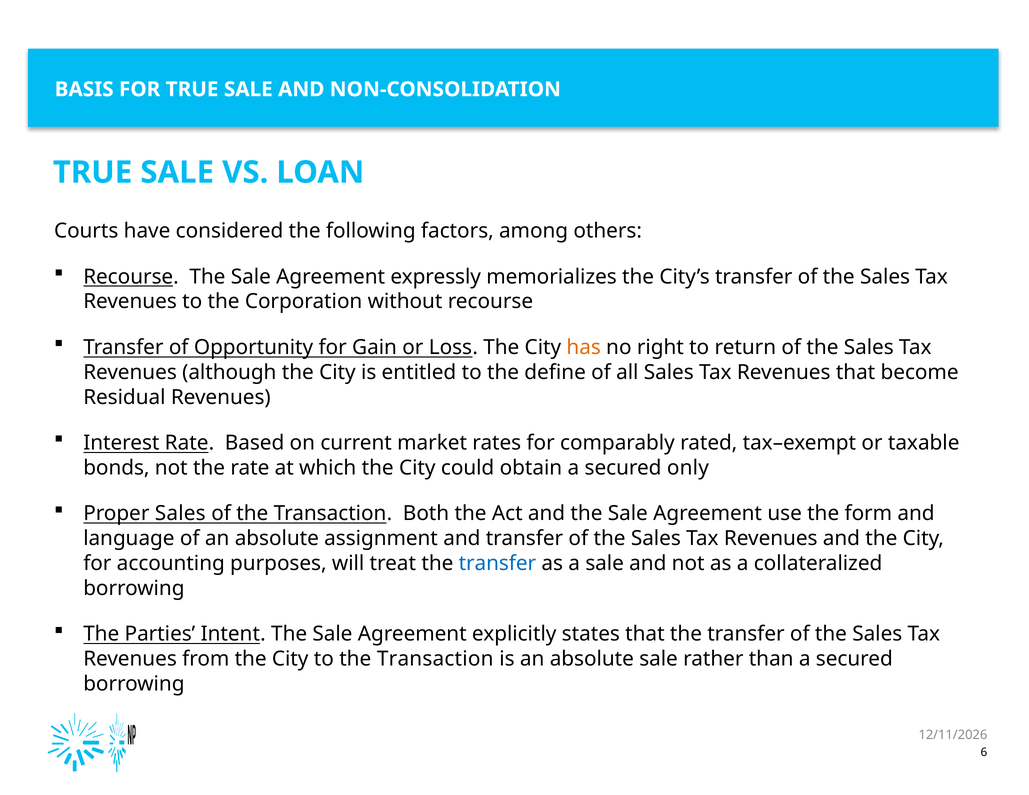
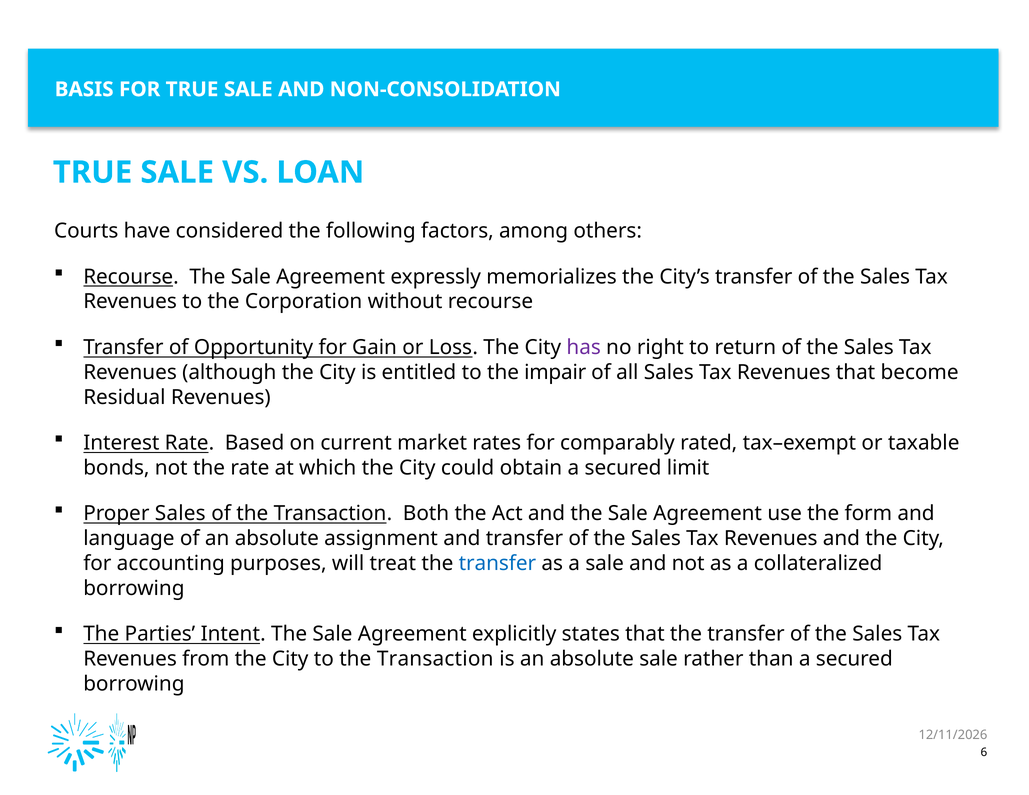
has colour: orange -> purple
define: define -> impair
only: only -> limit
